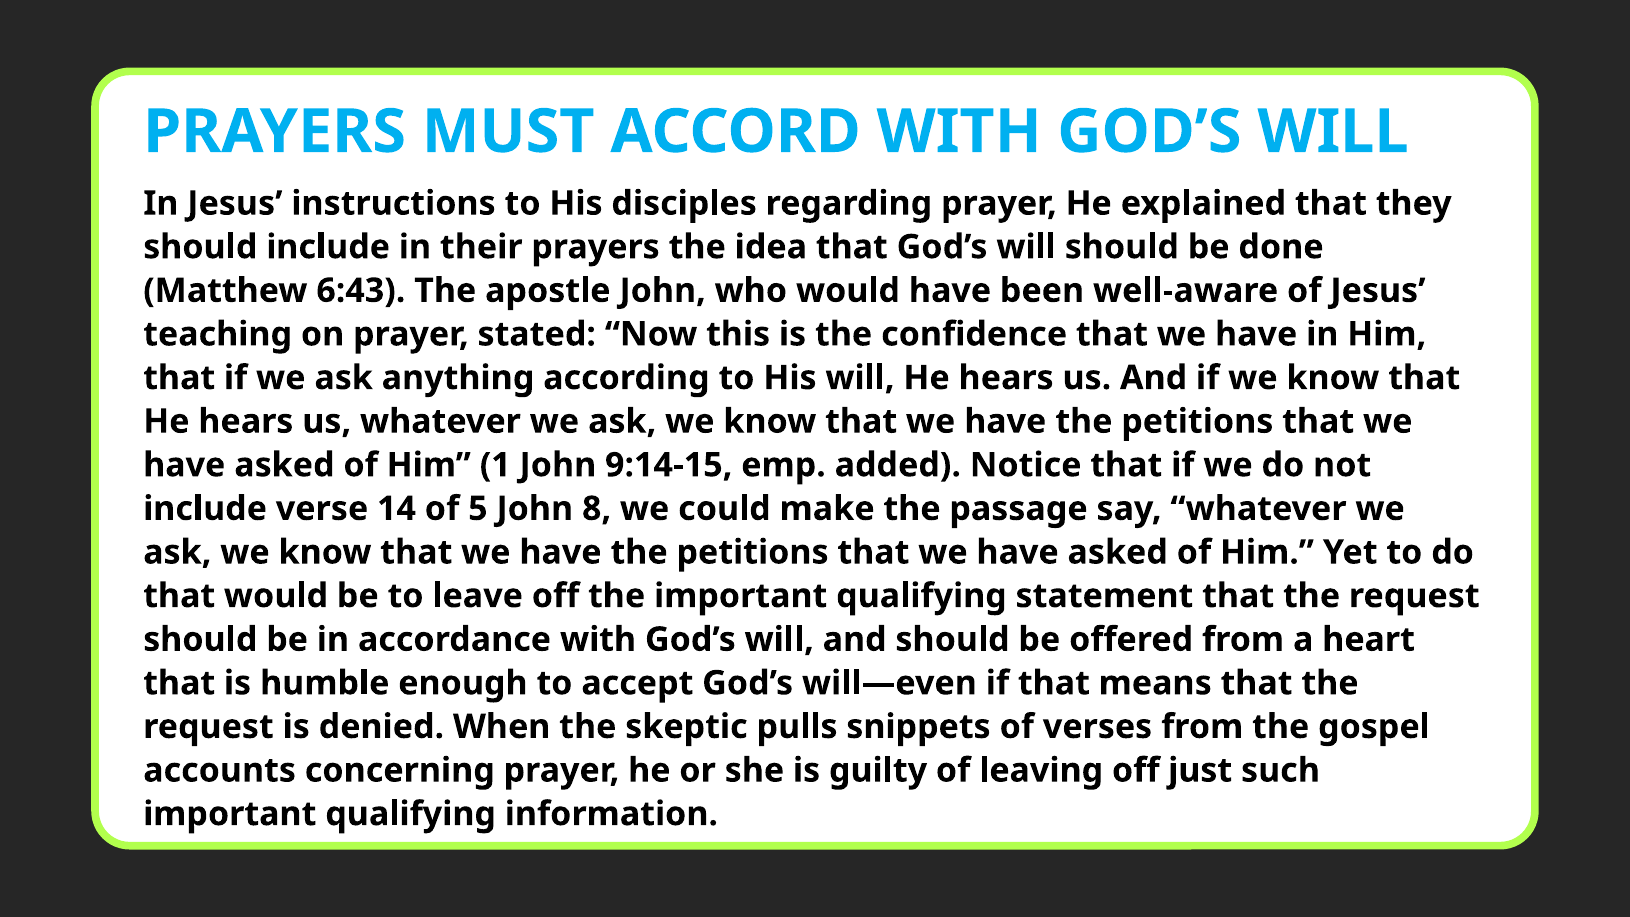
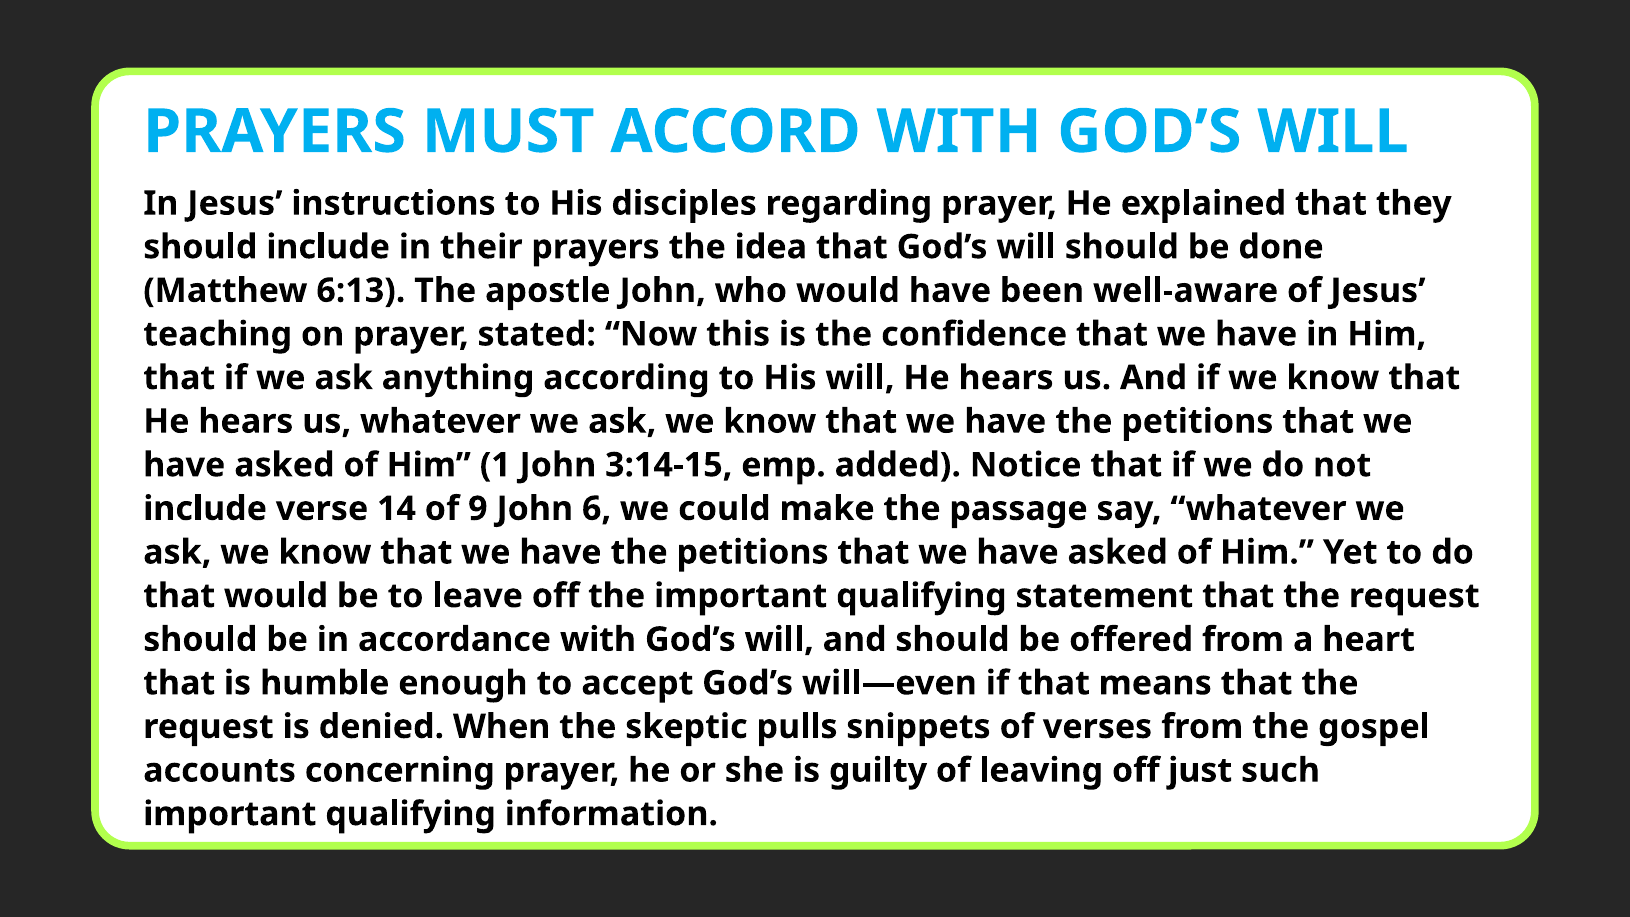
6:43: 6:43 -> 6:13
9:14-15: 9:14-15 -> 3:14-15
5: 5 -> 9
8: 8 -> 6
